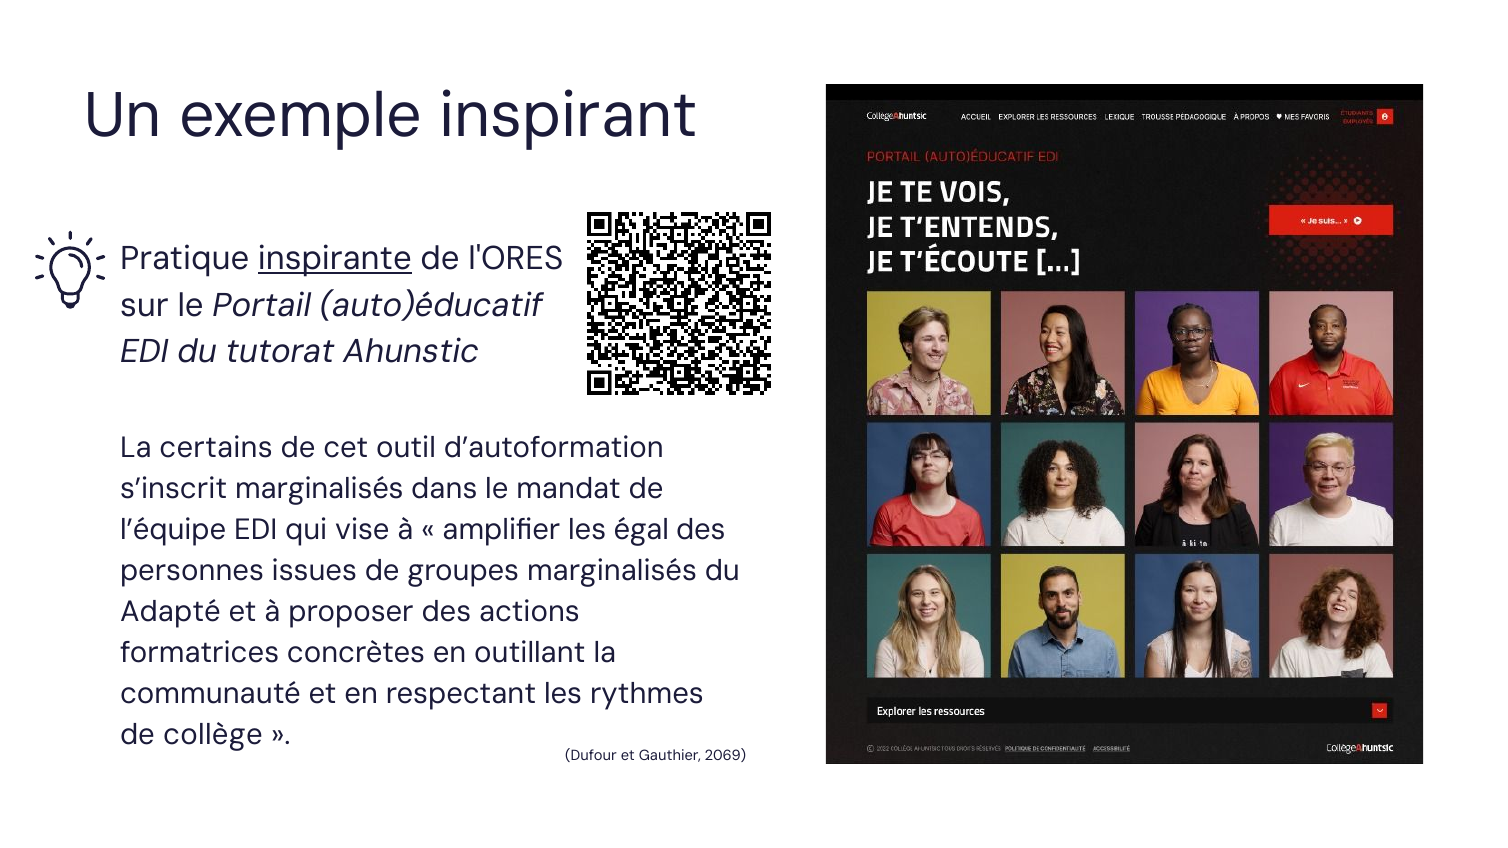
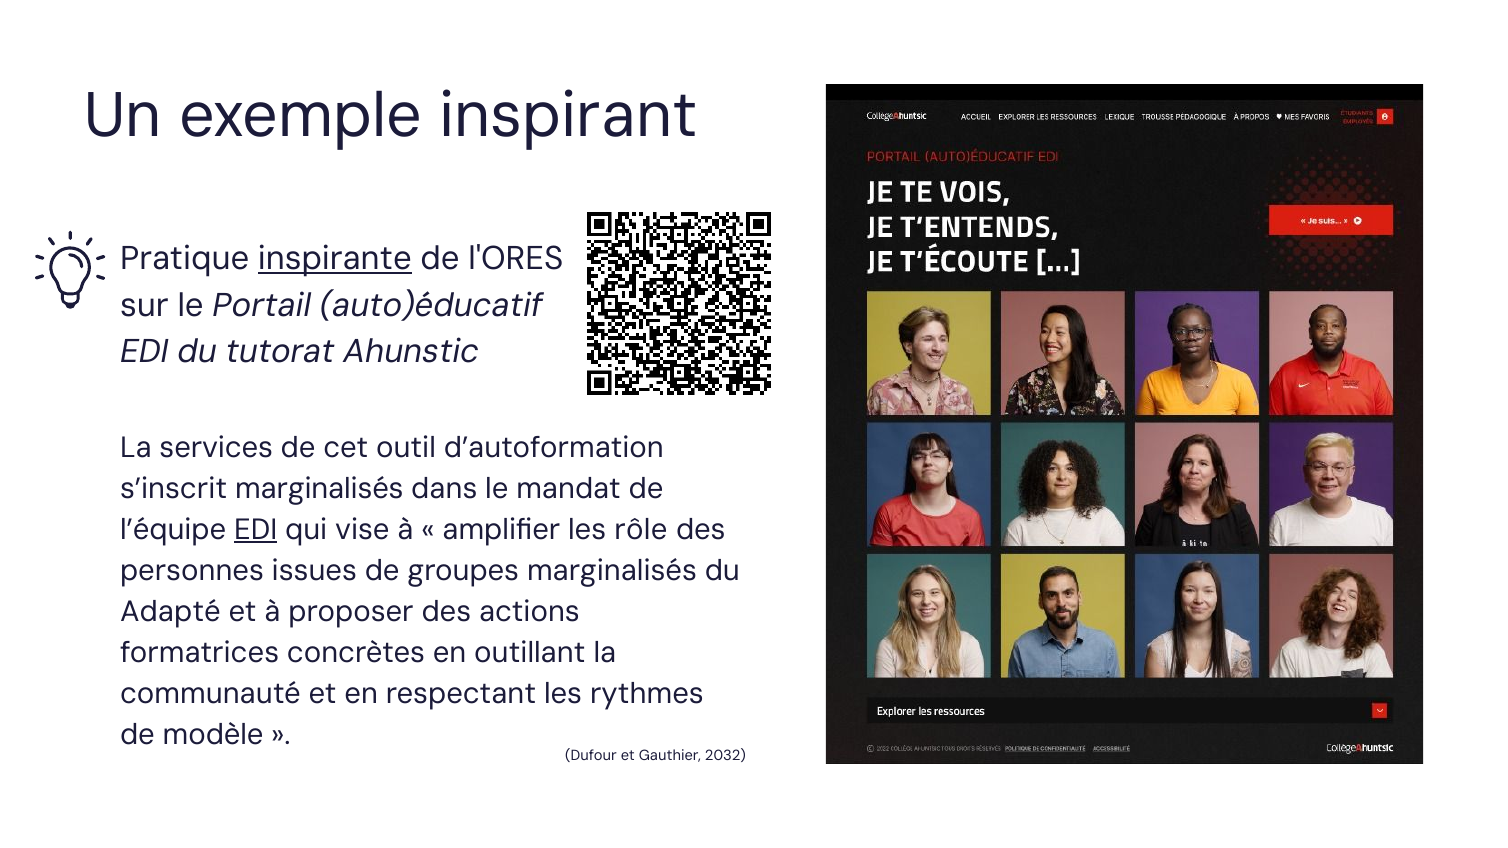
certains: certains -> services
EDI at (256, 530) underline: none -> present
égal: égal -> rôle
collège: collège -> modèle
2069: 2069 -> 2032
